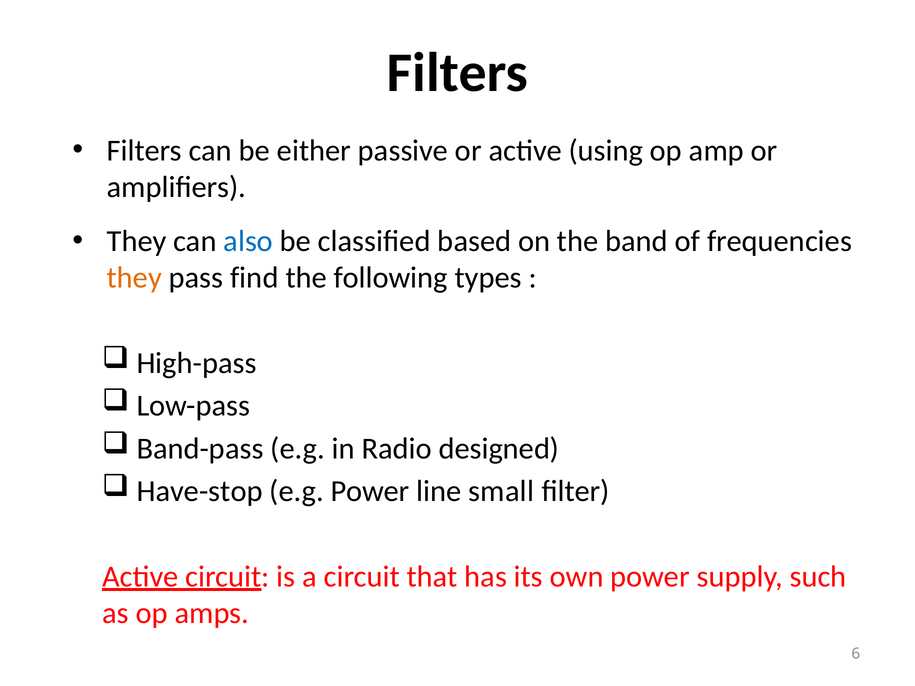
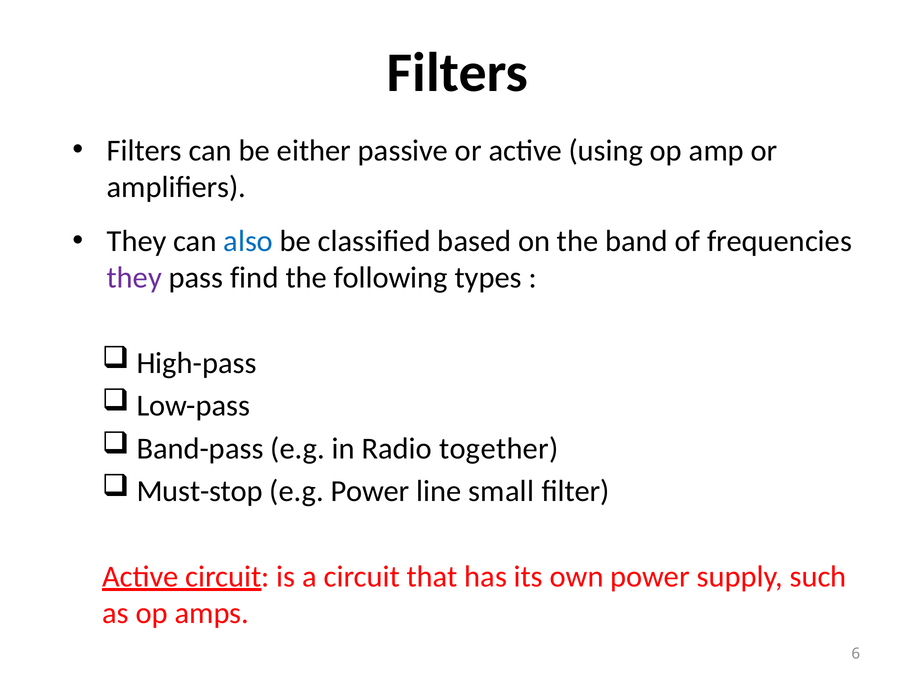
they at (134, 278) colour: orange -> purple
designed: designed -> together
Have-stop: Have-stop -> Must-stop
